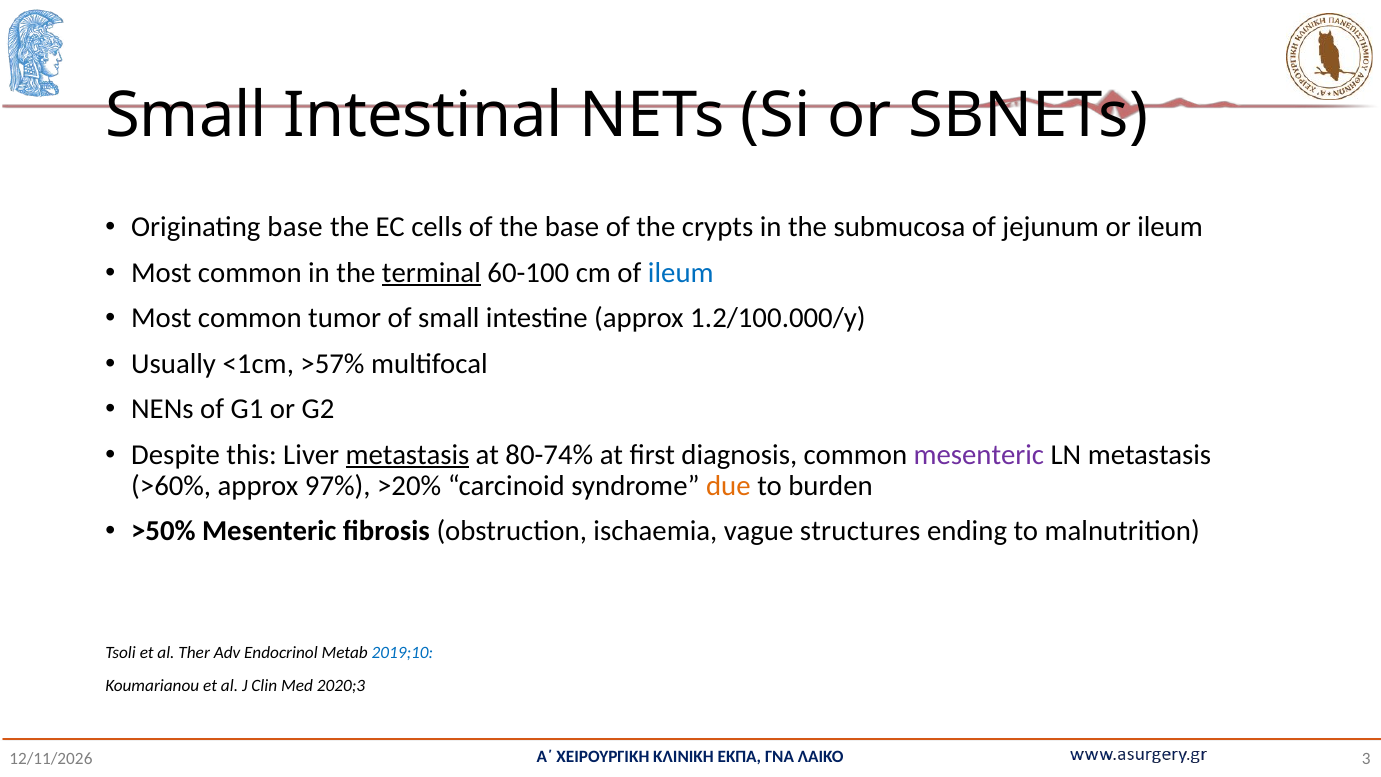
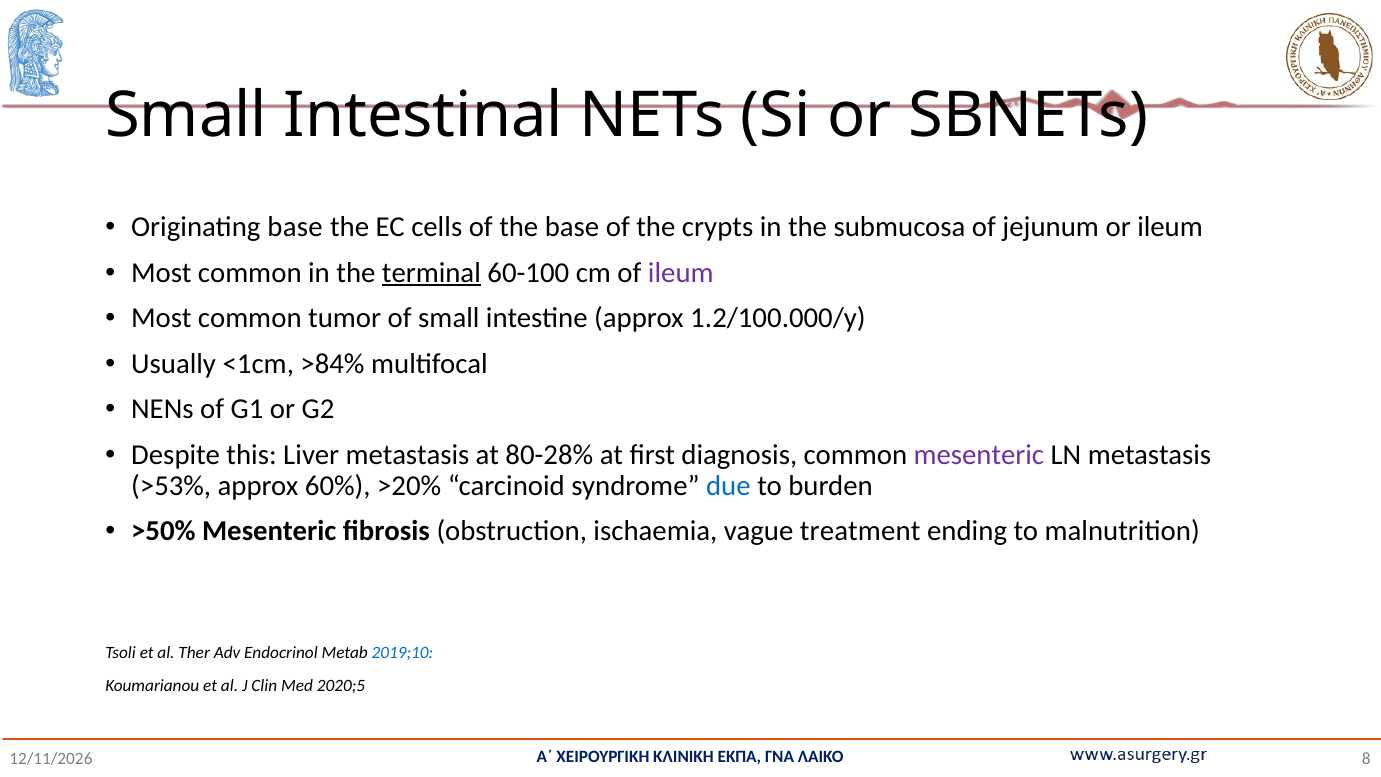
ileum at (681, 273) colour: blue -> purple
>57%: >57% -> >84%
metastasis at (407, 455) underline: present -> none
80-74%: 80-74% -> 80-28%
>60%: >60% -> >53%
97%: 97% -> 60%
due colour: orange -> blue
structures: structures -> treatment
2020;3: 2020;3 -> 2020;5
3: 3 -> 8
